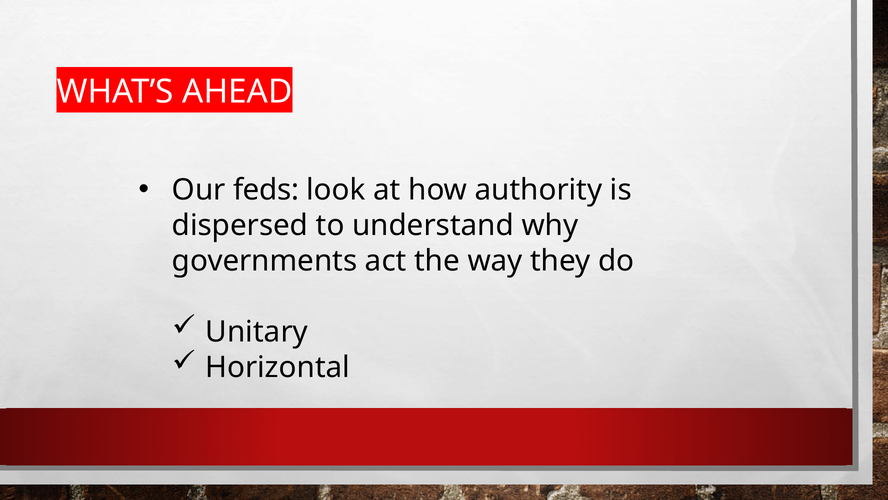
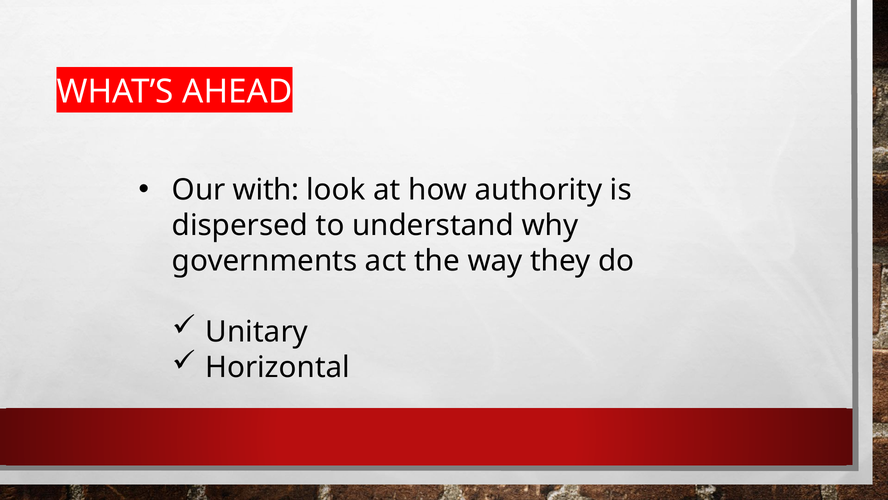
feds: feds -> with
